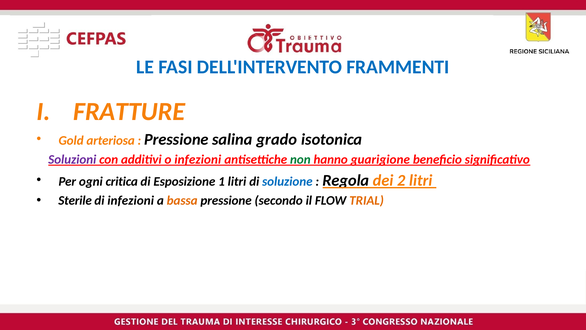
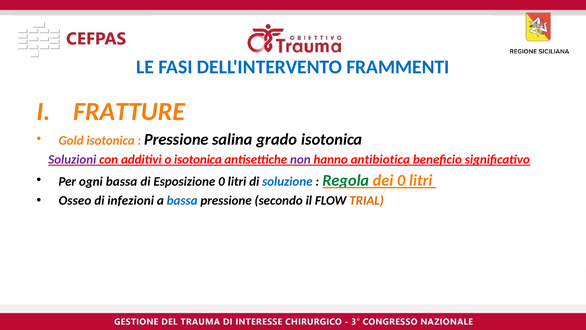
Gold arteriosa: arteriosa -> isotonica
o infezioni: infezioni -> isotonica
non colour: green -> purple
guarigione: guarigione -> antibiotica
ogni critica: critica -> bassa
Esposizione 1: 1 -> 0
Regola colour: black -> green
dei 2: 2 -> 0
Sterile: Sterile -> Osseo
bassa at (182, 200) colour: orange -> blue
